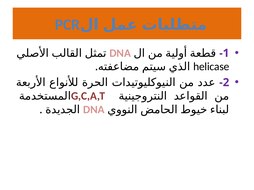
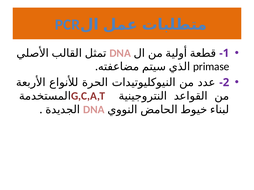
helicase: helicase -> primase
